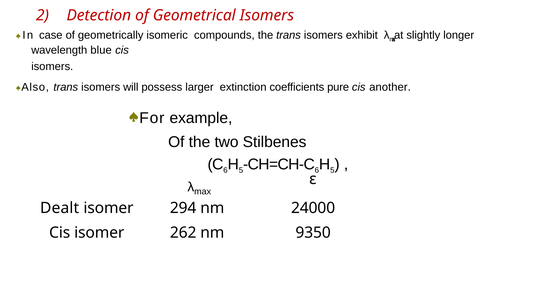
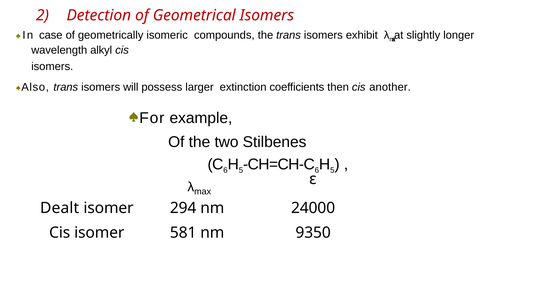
blue: blue -> alkyl
pure: pure -> then
262: 262 -> 581
